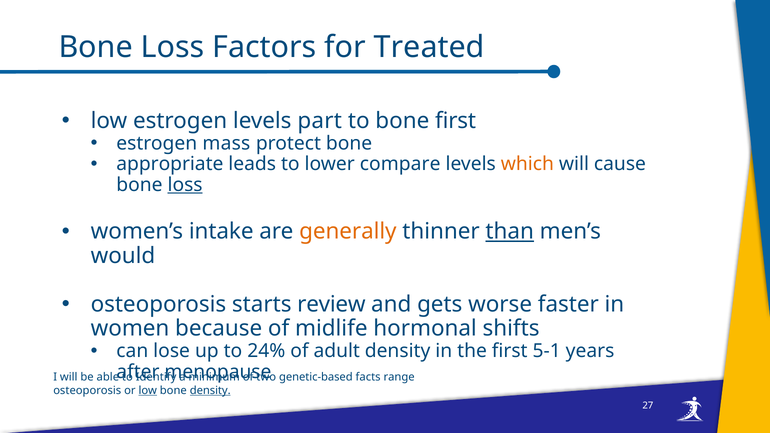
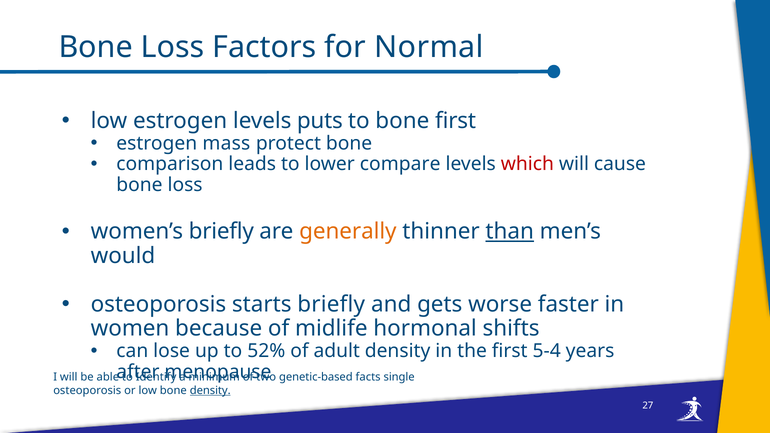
Treated: Treated -> Normal
part: part -> puts
appropriate: appropriate -> comparison
which colour: orange -> red
loss at (185, 185) underline: present -> none
women’s intake: intake -> briefly
starts review: review -> briefly
24%: 24% -> 52%
5-1: 5-1 -> 5-4
range: range -> single
low at (148, 391) underline: present -> none
